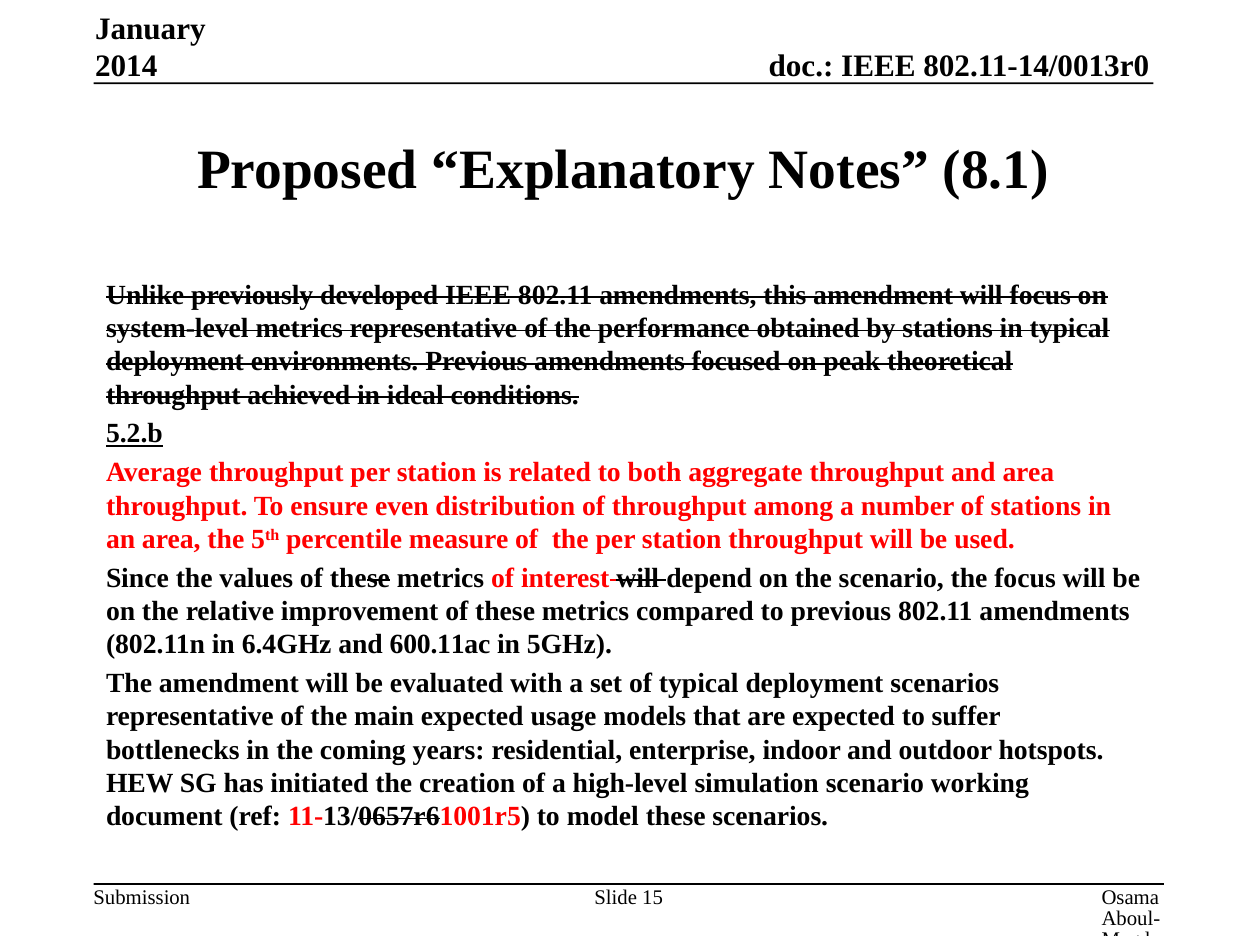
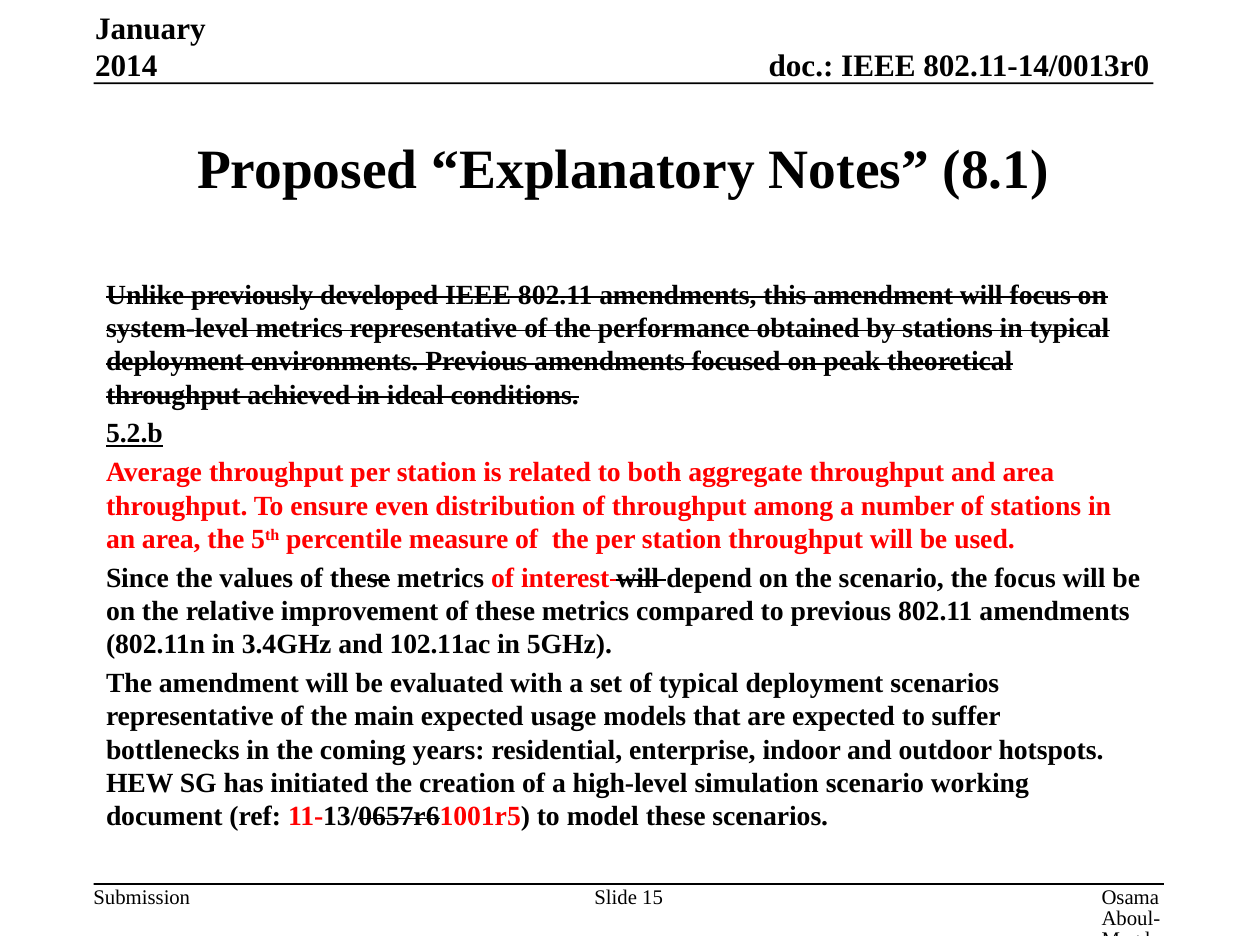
6.4GHz: 6.4GHz -> 3.4GHz
600.11ac: 600.11ac -> 102.11ac
